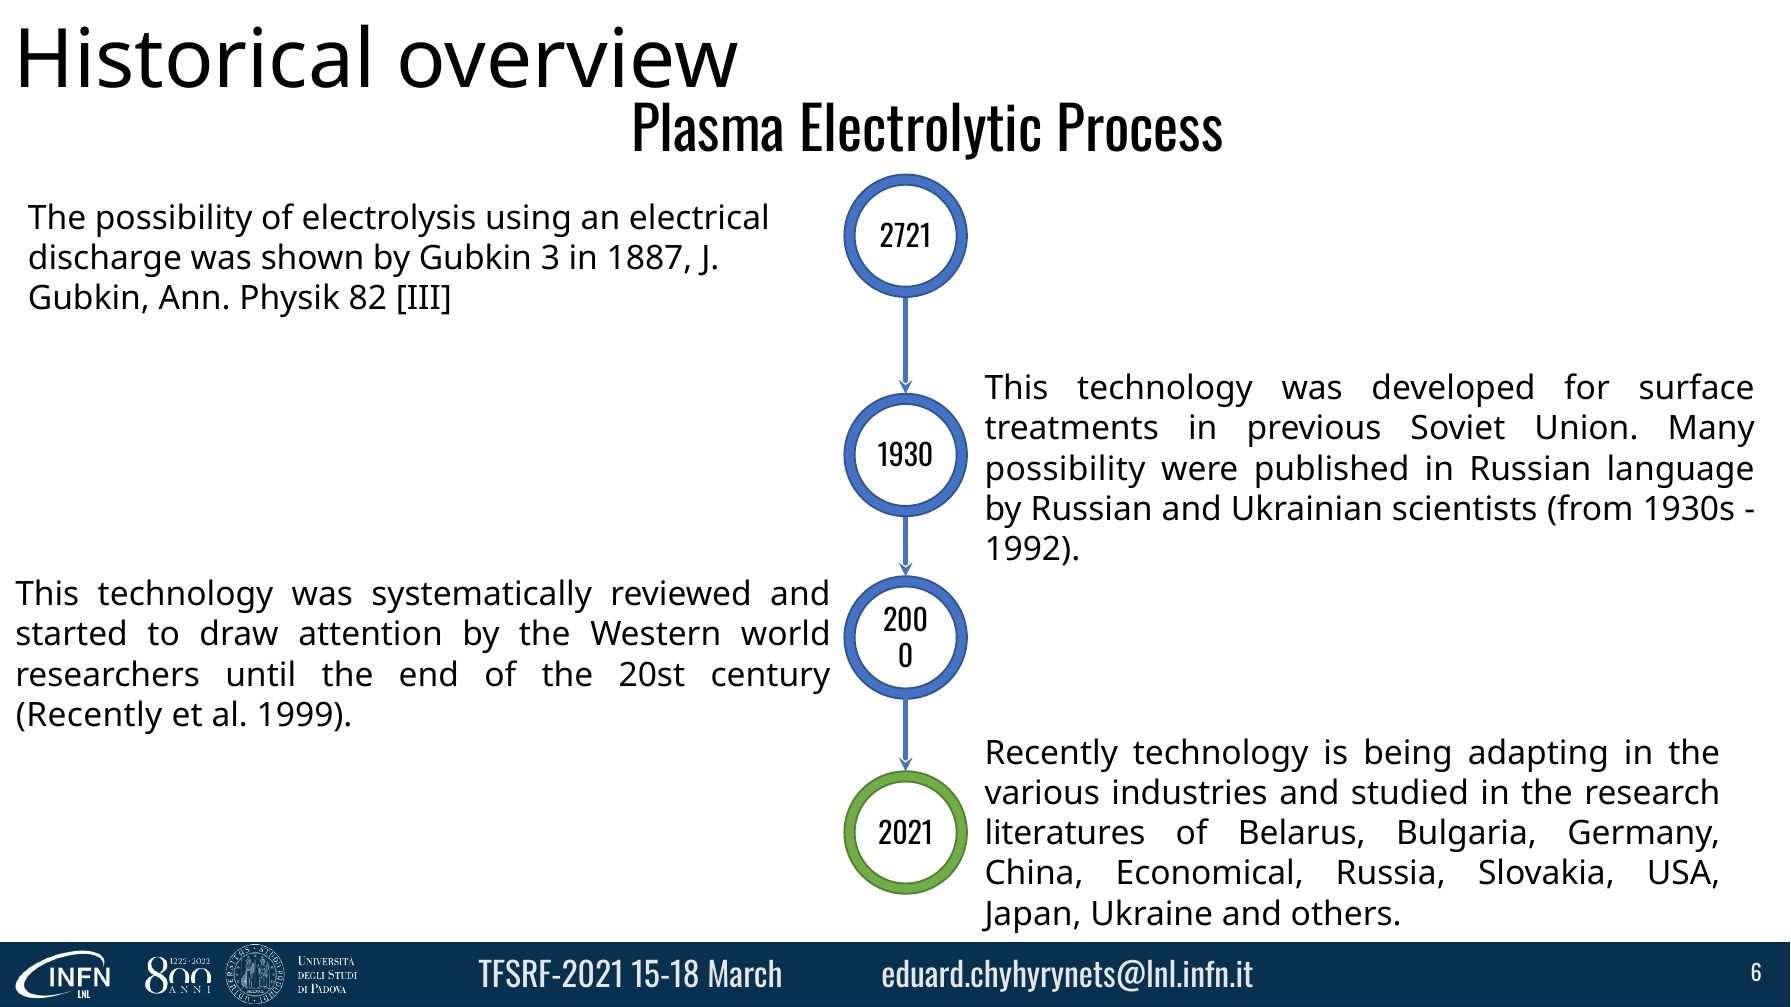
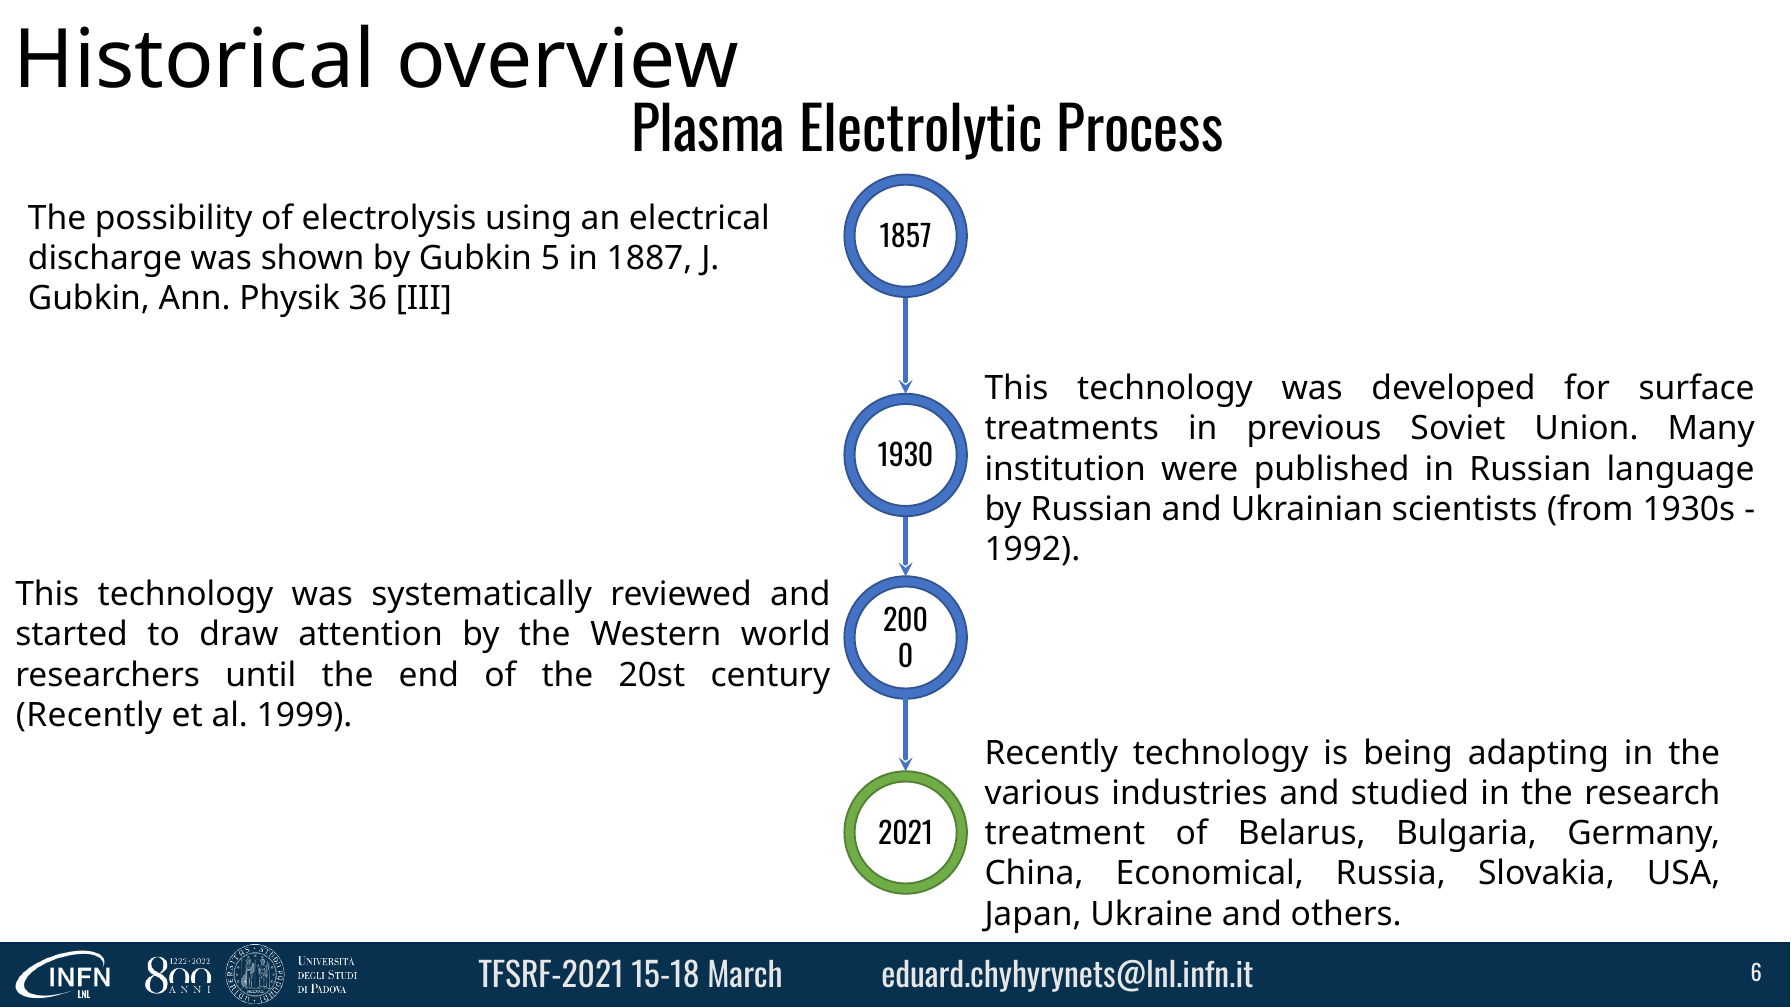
2721: 2721 -> 1857
3: 3 -> 5
82: 82 -> 36
possibility at (1065, 469): possibility -> institution
literatures: literatures -> treatment
